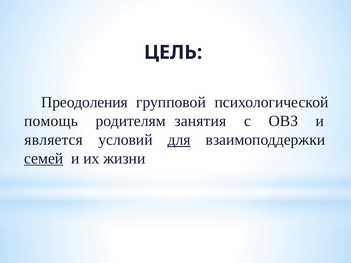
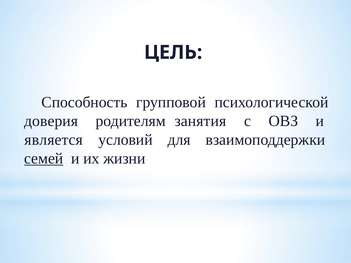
Преодоления: Преодоления -> Способность
помощь: помощь -> доверия
для underline: present -> none
